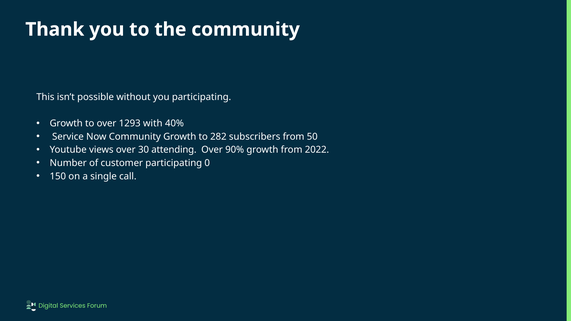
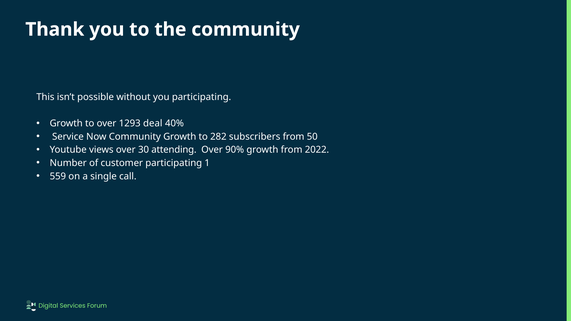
with: with -> deal
0: 0 -> 1
150: 150 -> 559
